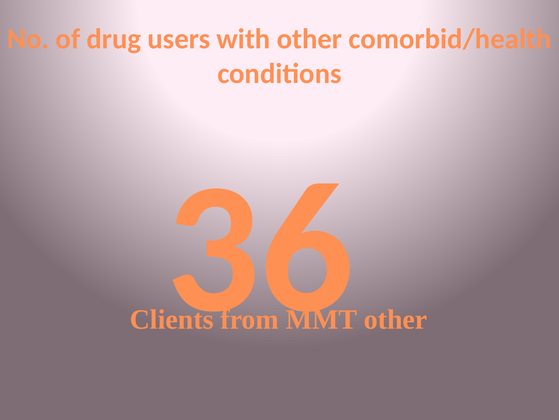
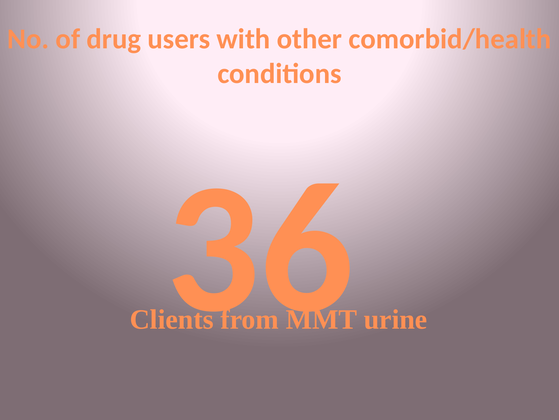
other at (396, 319): other -> urine
